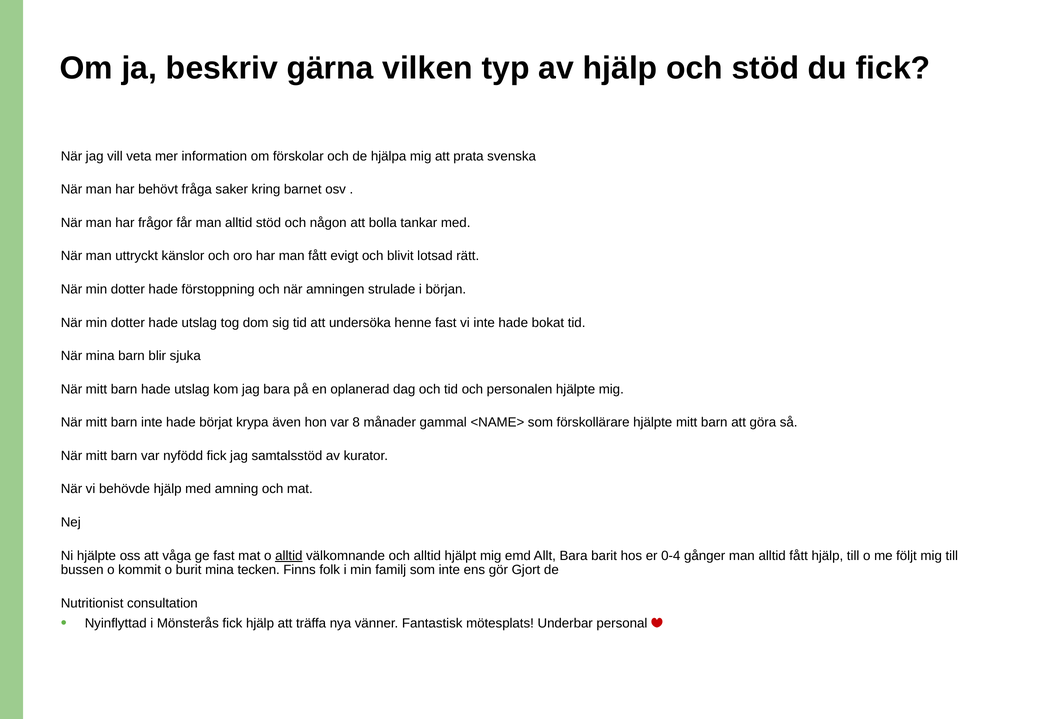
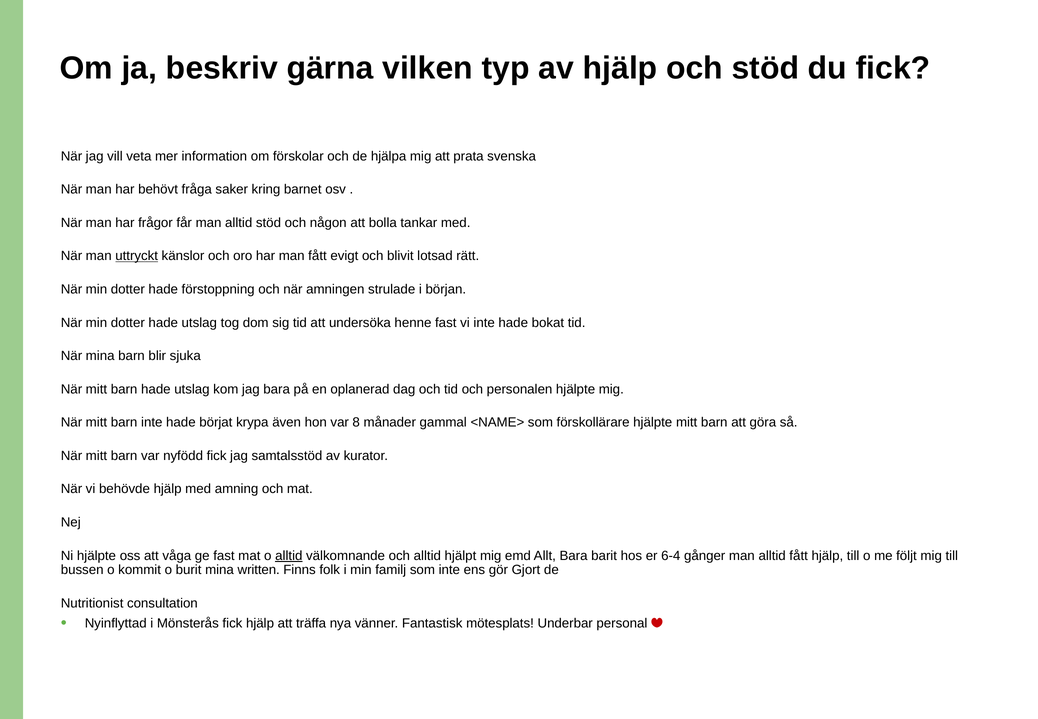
uttryckt underline: none -> present
0-4: 0-4 -> 6-4
tecken: tecken -> written
